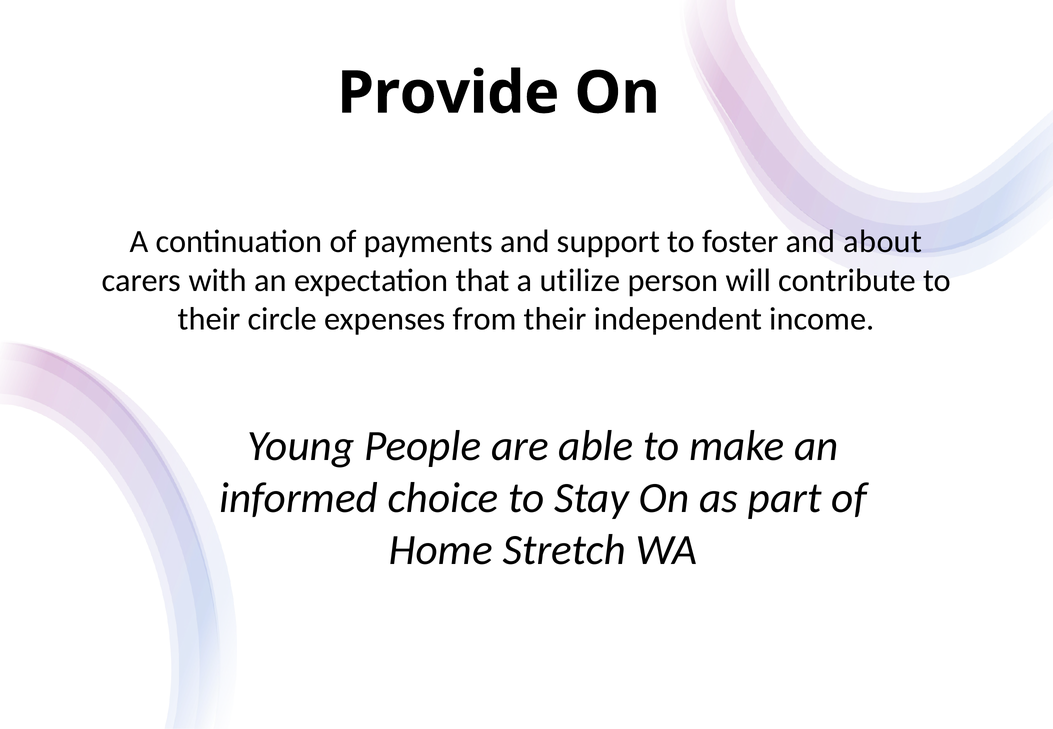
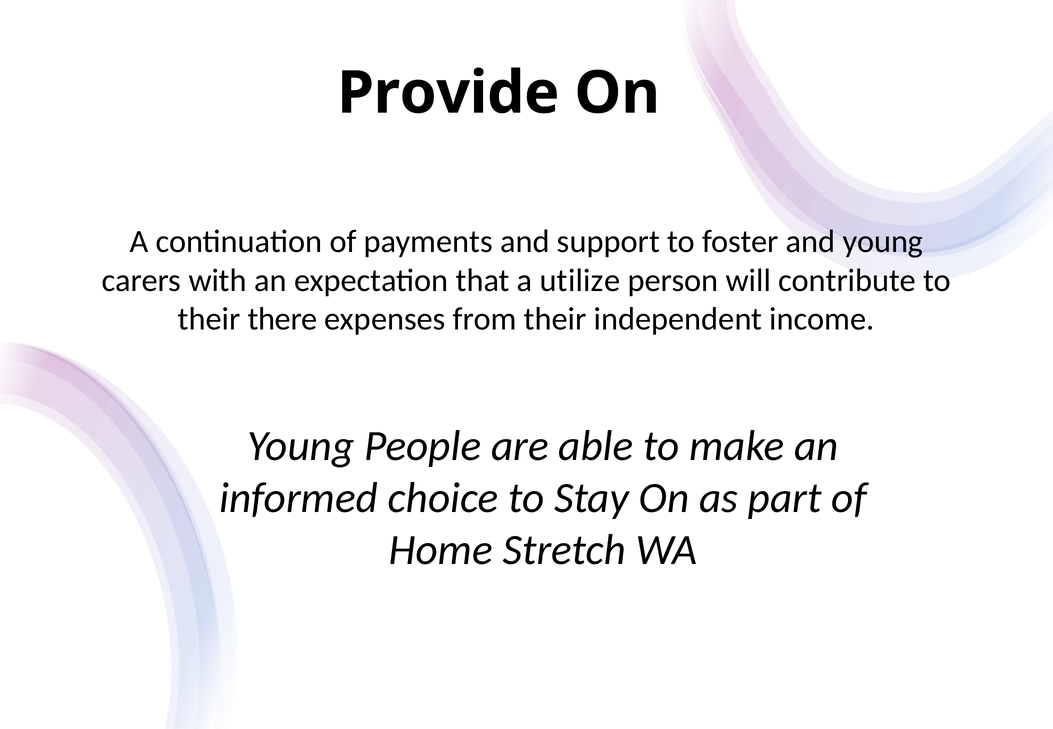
and about: about -> young
circle: circle -> there
